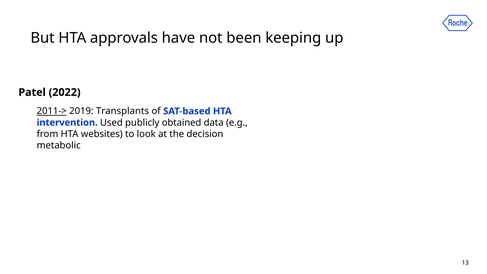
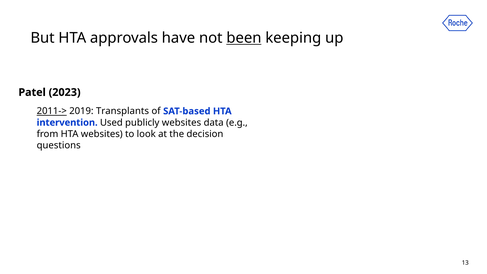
been underline: none -> present
2022: 2022 -> 2023
publicly obtained: obtained -> websites
metabolic: metabolic -> questions
